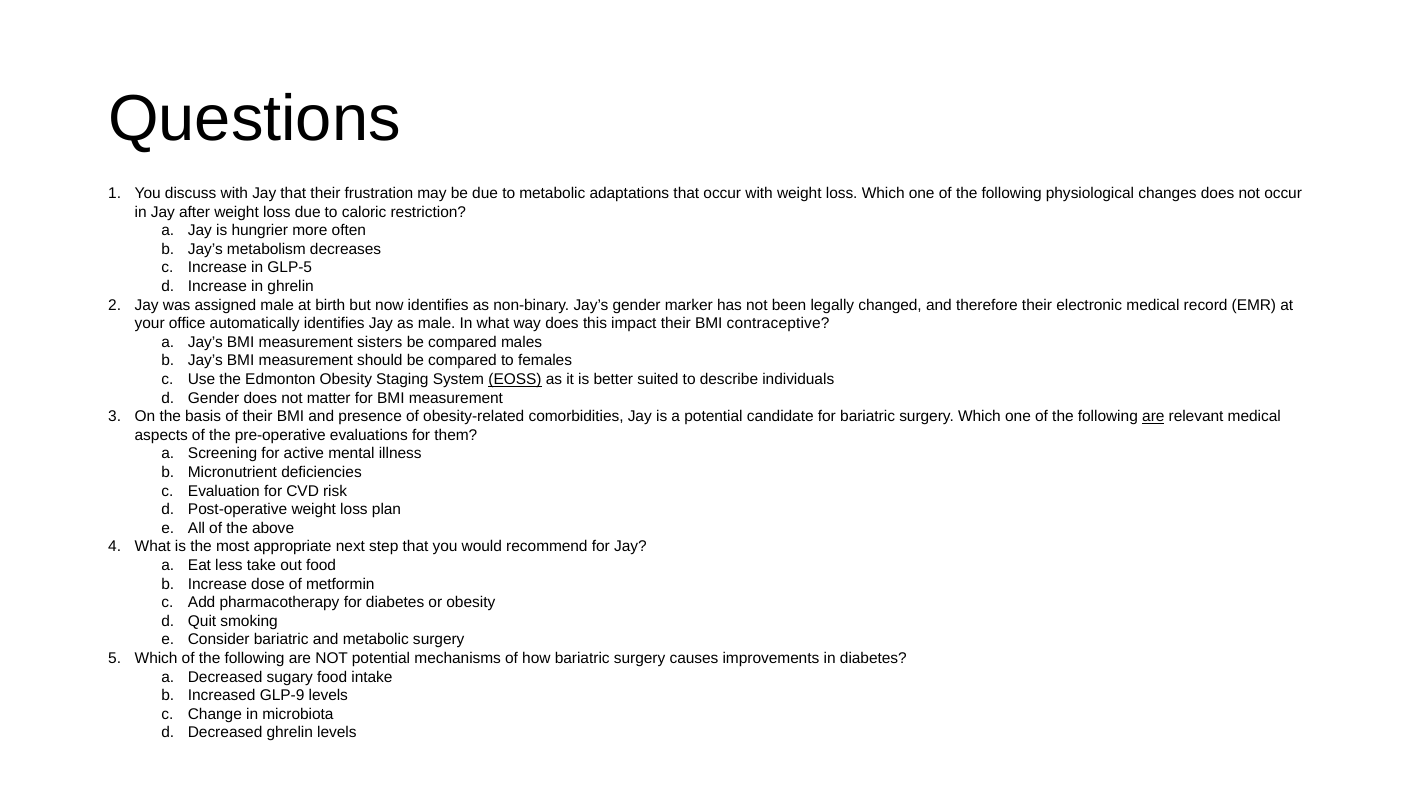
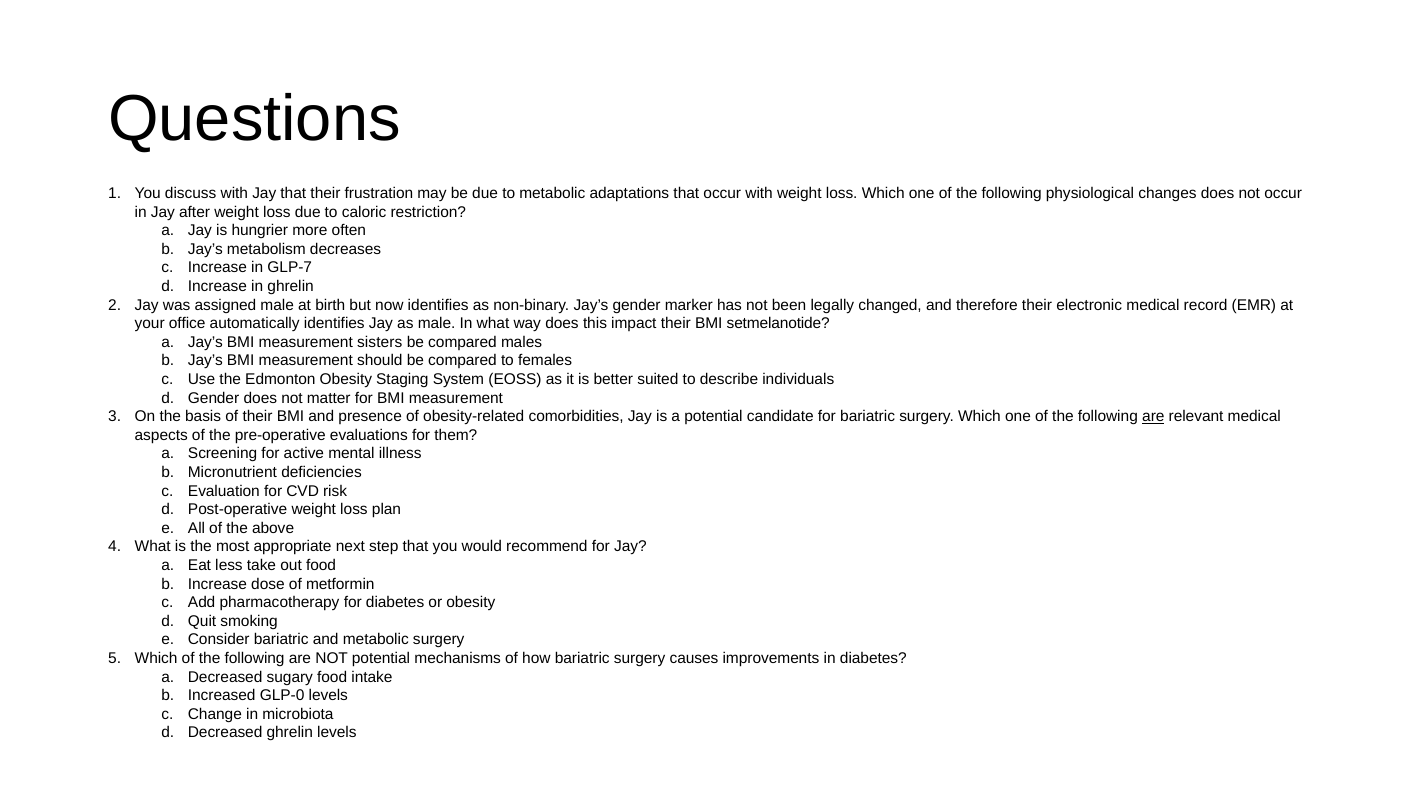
GLP-5: GLP-5 -> GLP-7
contraceptive: contraceptive -> setmelanotide
EOSS underline: present -> none
GLP-9: GLP-9 -> GLP-0
